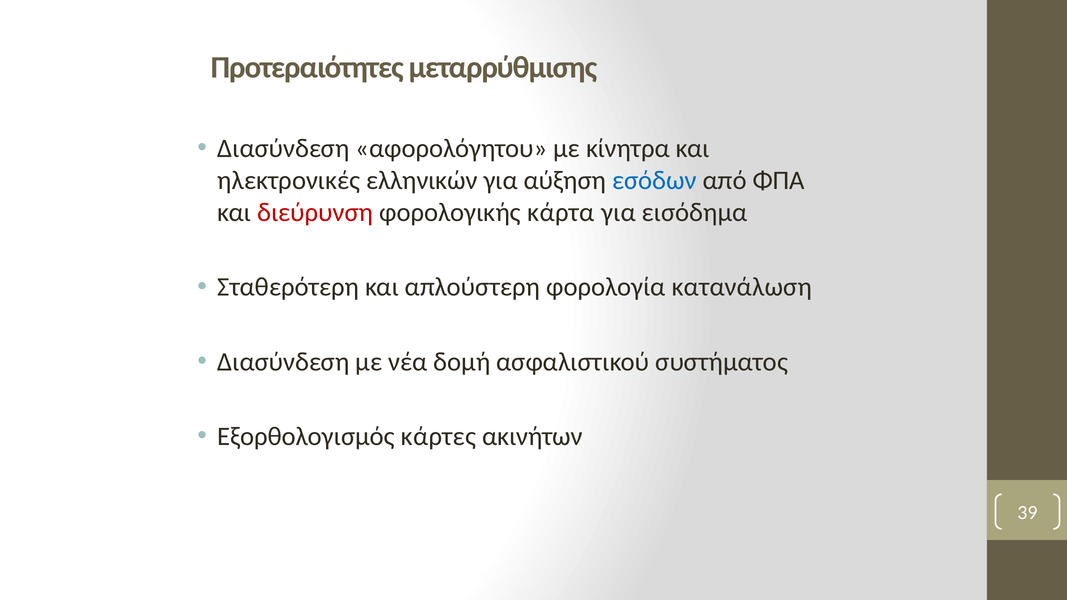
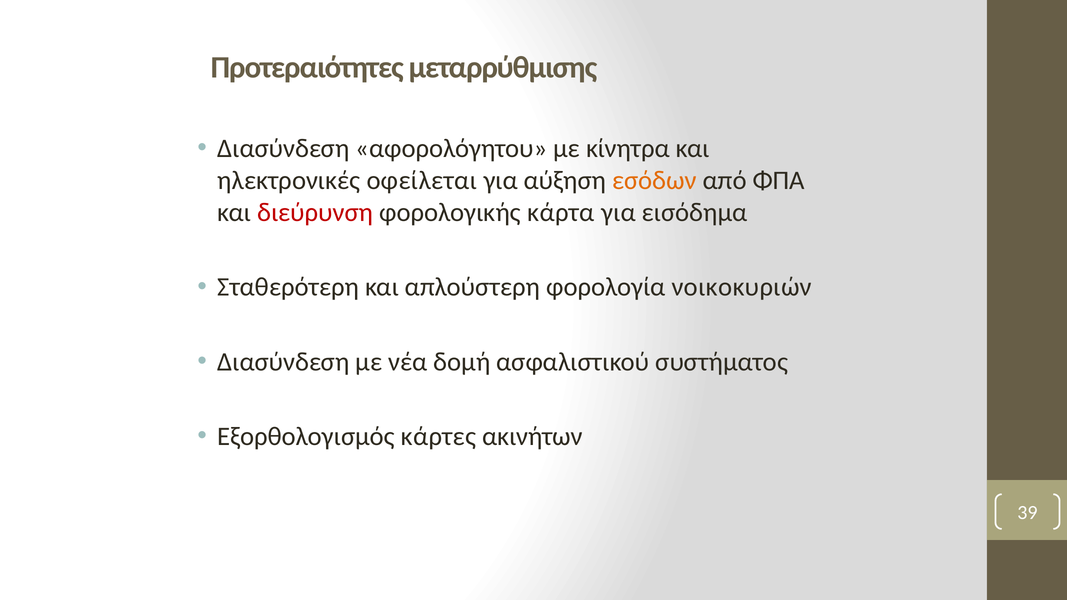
ελληνικών: ελληνικών -> οφείλεται
εσόδων colour: blue -> orange
κατανάλωση: κατανάλωση -> νοικοκυριών
